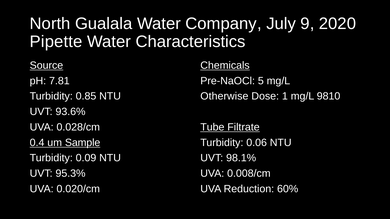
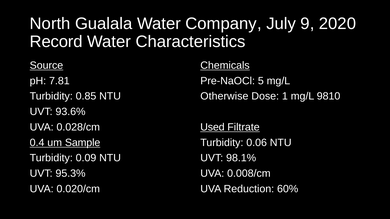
Pipette: Pipette -> Record
Tube: Tube -> Used
